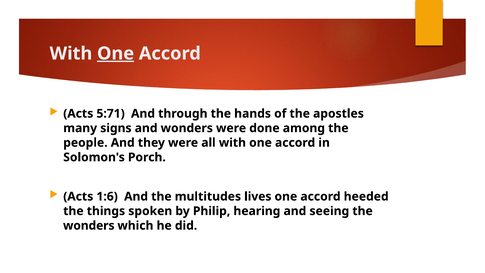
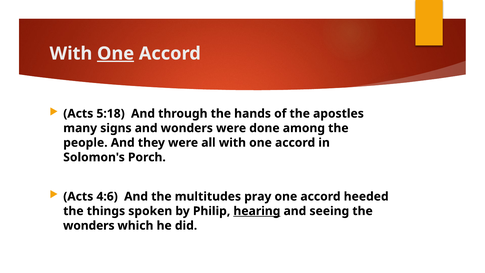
5:71: 5:71 -> 5:18
1:6: 1:6 -> 4:6
lives: lives -> pray
hearing underline: none -> present
